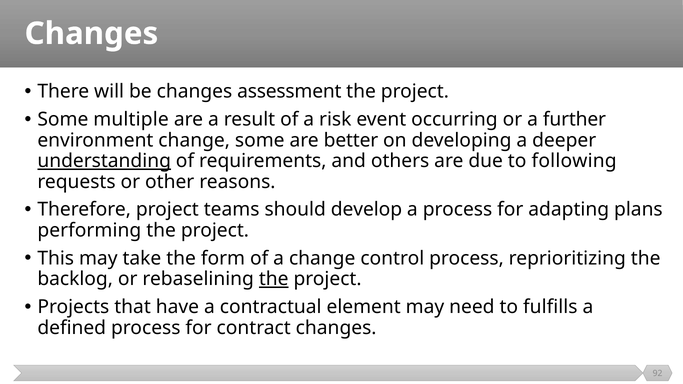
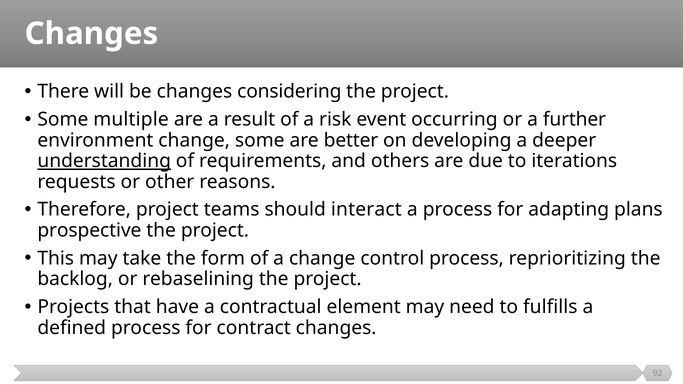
assessment: assessment -> considering
following: following -> iterations
develop: develop -> interact
performing: performing -> prospective
the at (274, 279) underline: present -> none
